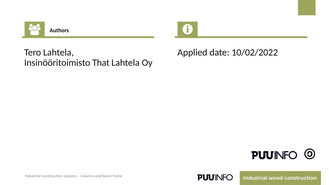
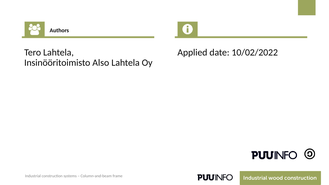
That: That -> Also
